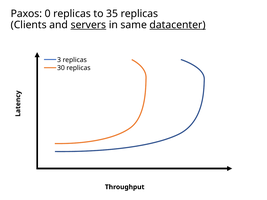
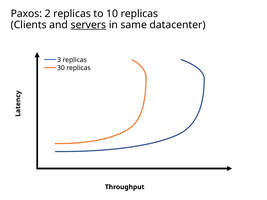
0: 0 -> 2
35: 35 -> 10
datacenter underline: present -> none
